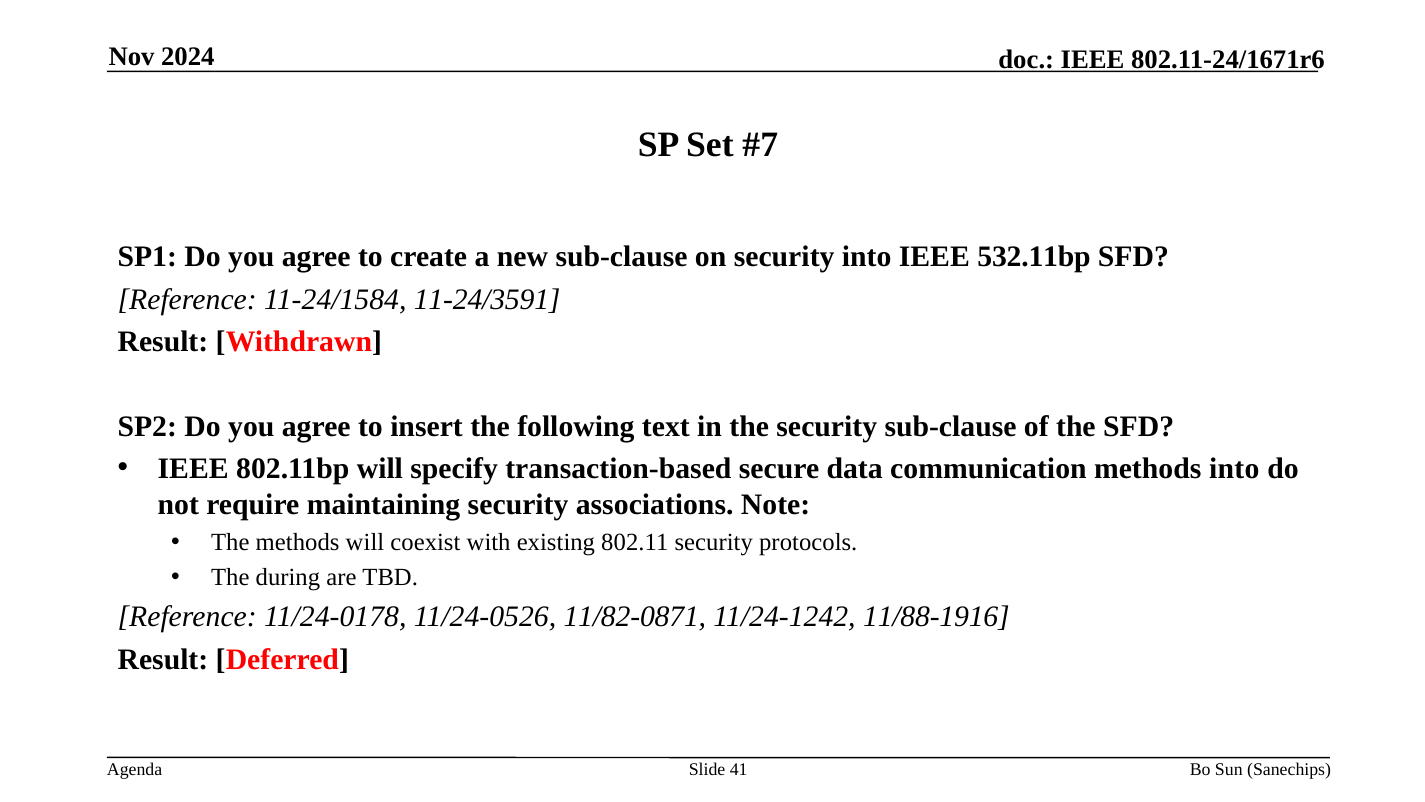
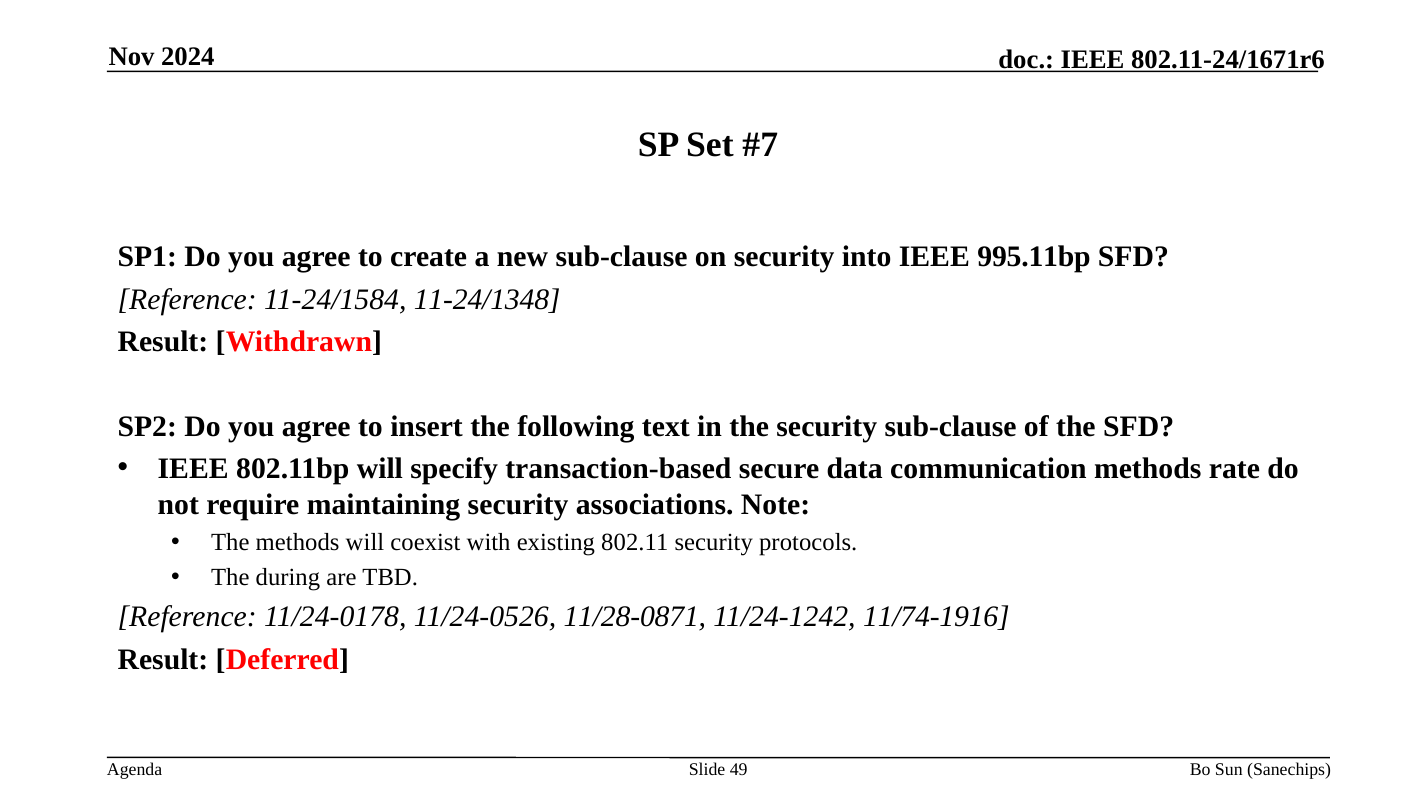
532.11bp: 532.11bp -> 995.11bp
11-24/3591: 11-24/3591 -> 11-24/1348
methods into: into -> rate
11/82-0871: 11/82-0871 -> 11/28-0871
11/88-1916: 11/88-1916 -> 11/74-1916
41: 41 -> 49
